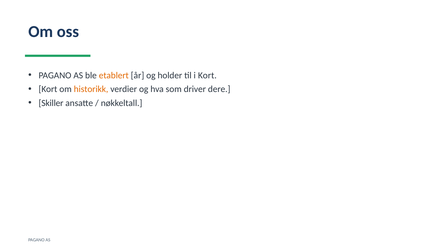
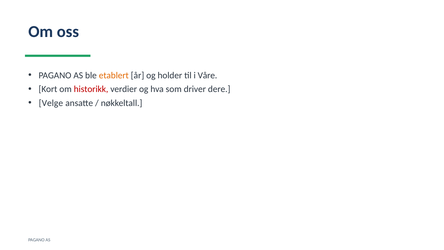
i Kort: Kort -> Våre
historikk colour: orange -> red
Skiller: Skiller -> Velge
